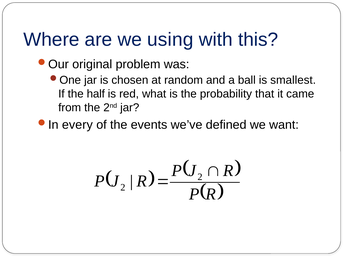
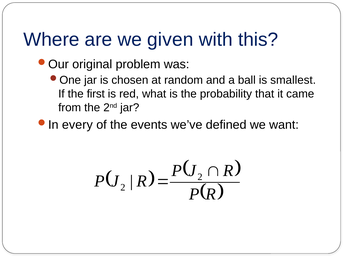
using: using -> given
half: half -> first
